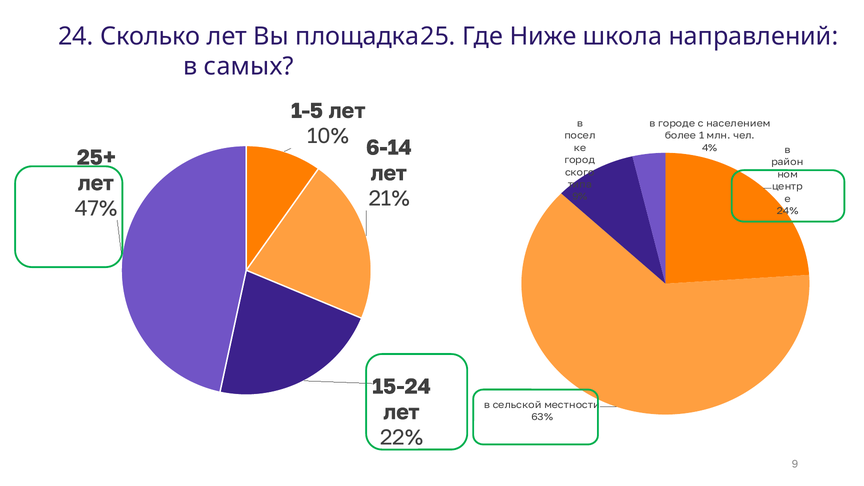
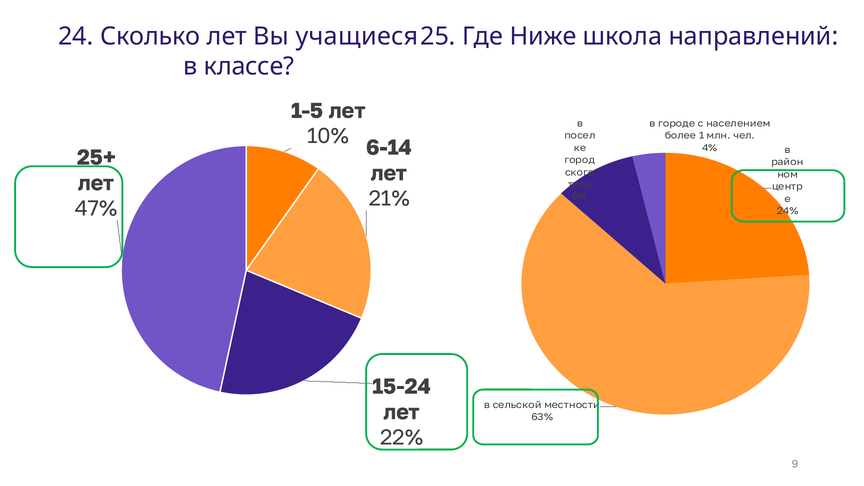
площадка: площадка -> учащиеся
самых: самых -> классе
